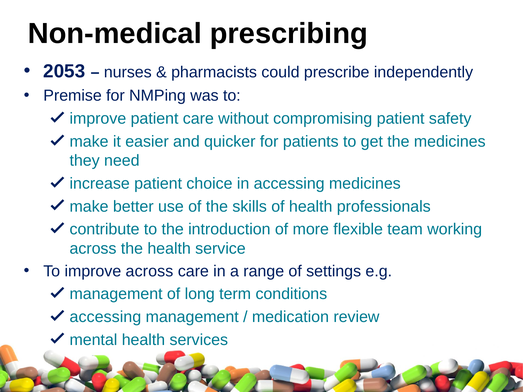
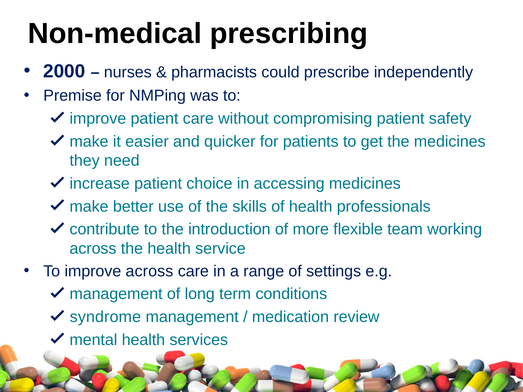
2053: 2053 -> 2000
accessing at (105, 317): accessing -> syndrome
